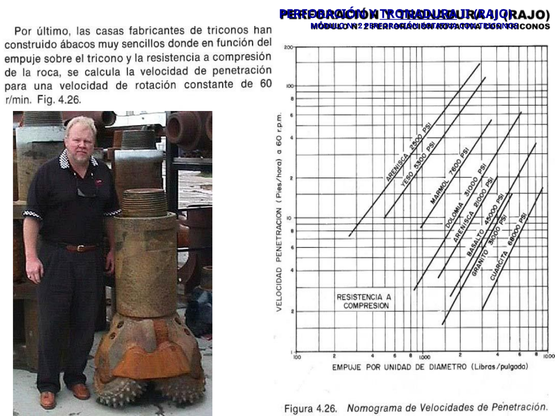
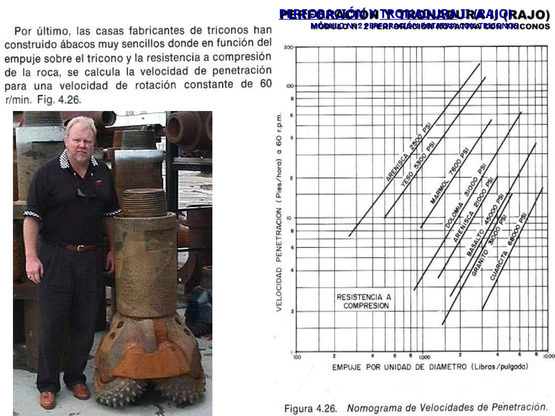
PERFORACIÓN at (322, 14) underline: none -> present
